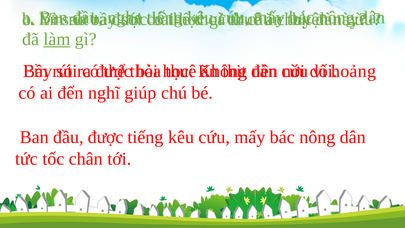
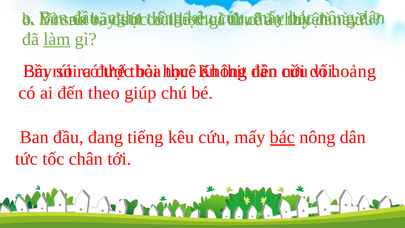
nghĩ: nghĩ -> theo
đầu được: được -> đang
bác at (282, 137) underline: none -> present
